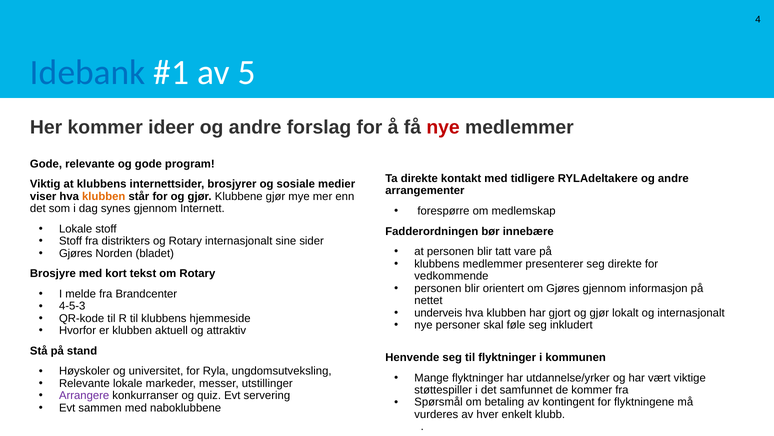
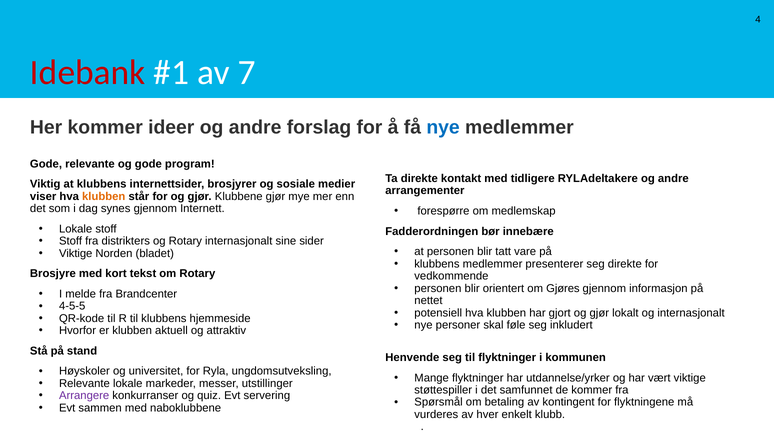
Idebank colour: blue -> red
5: 5 -> 7
nye at (443, 127) colour: red -> blue
Gjøres at (76, 253): Gjøres -> Viktige
4-5-3: 4-5-3 -> 4-5-5
underveis: underveis -> potensiell
